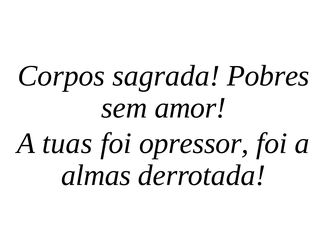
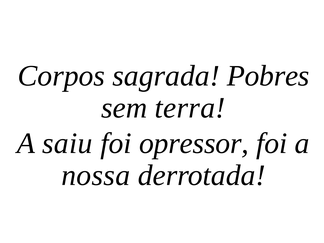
amor: amor -> terra
tuas: tuas -> saiu
almas: almas -> nossa
